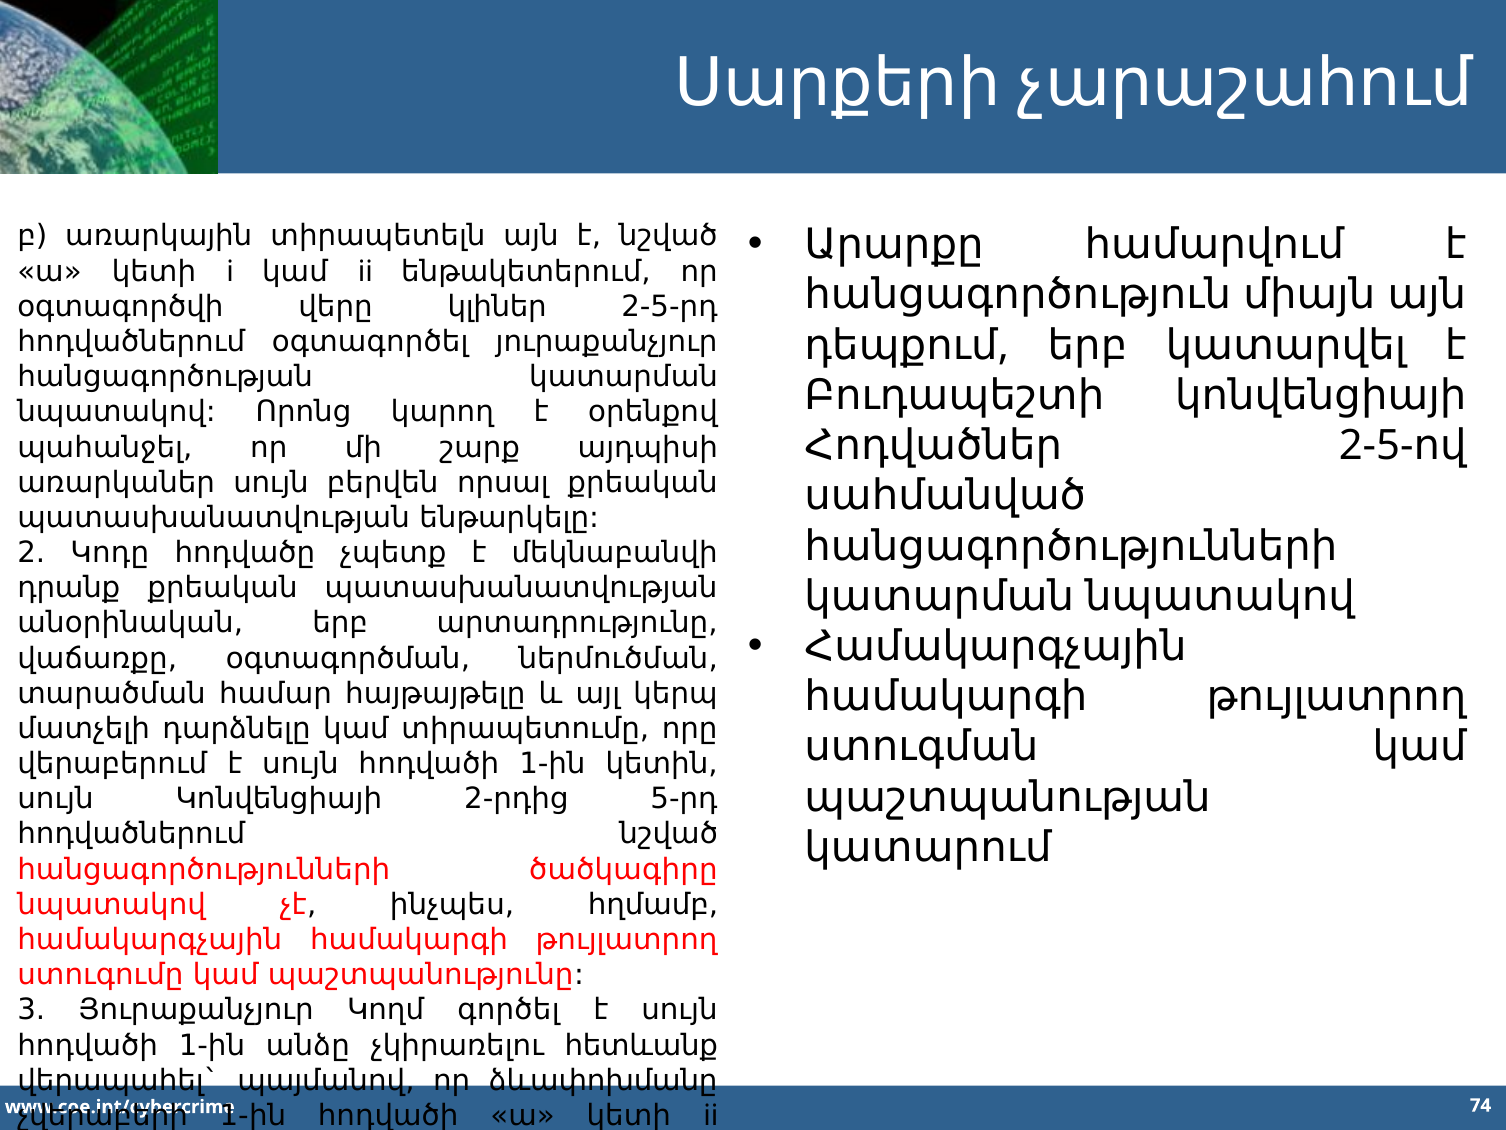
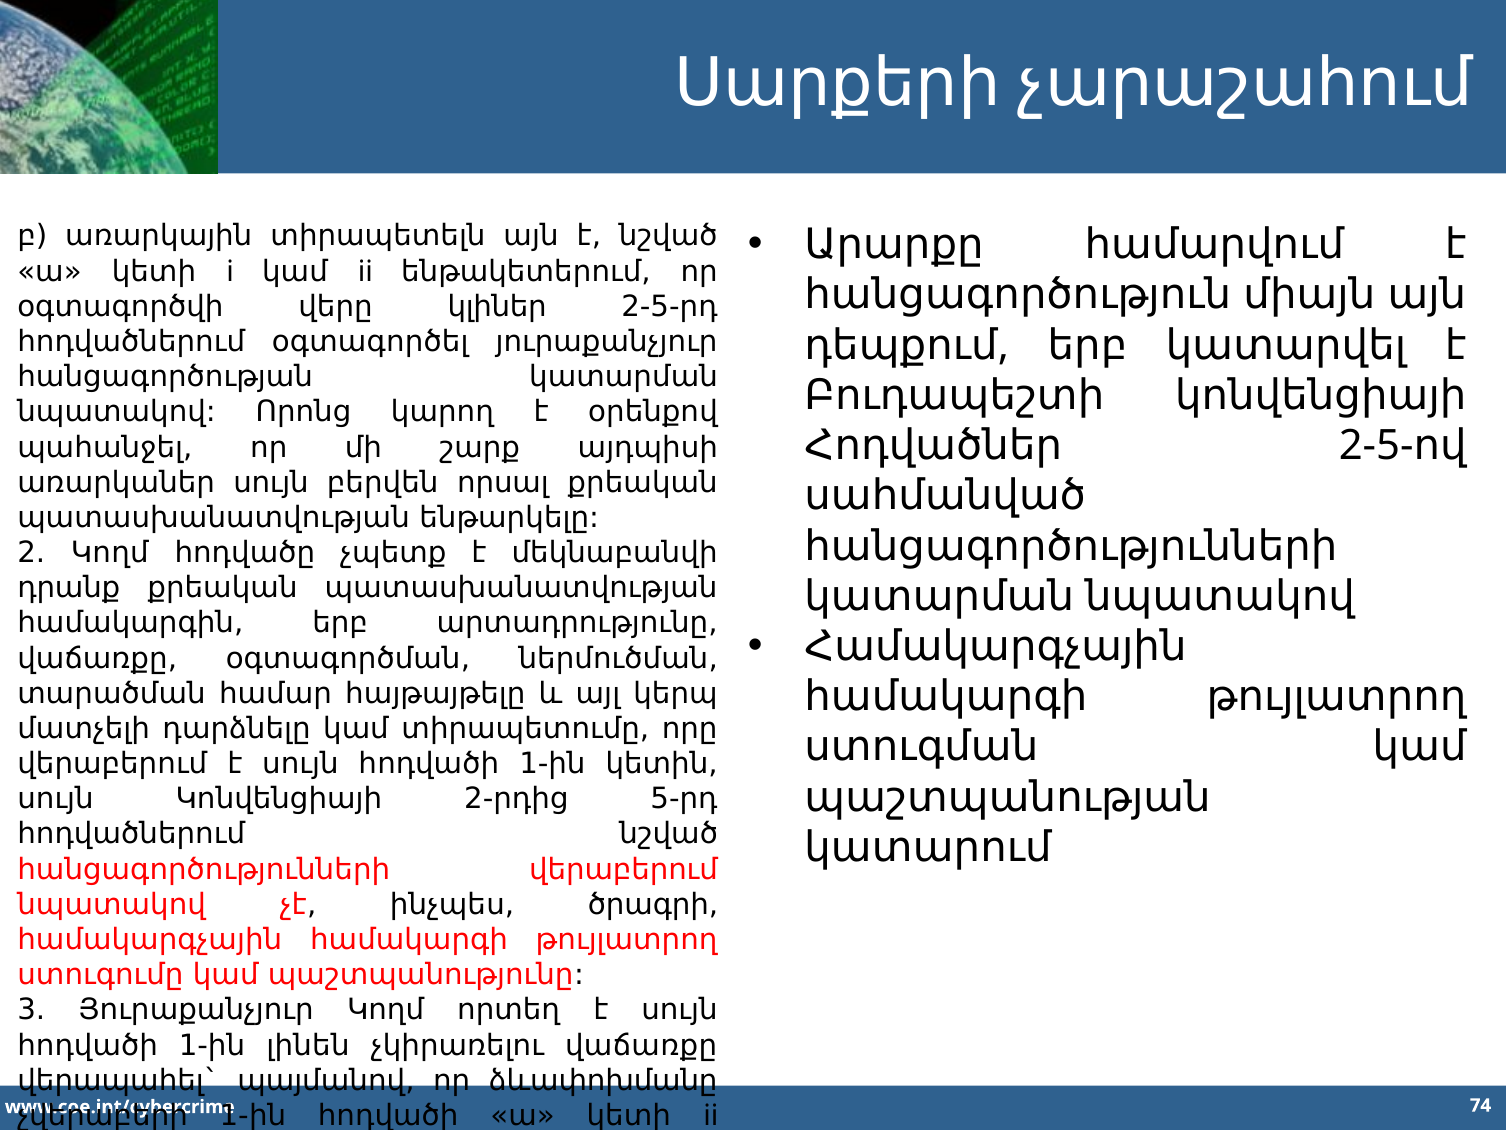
2 Կոդը: Կոդը -> Կողմ
անօրինական: անօրինական -> համակարգին
հանցագործությունների ծածկագիրը: ծածկագիրը -> վերաբերում
հղմամբ: հղմամբ -> ծրագրի
գործել: գործել -> որտեղ
անձը: անձը -> լինեն
չկիրառելու հետևանք: հետևանք -> վաճառքը
